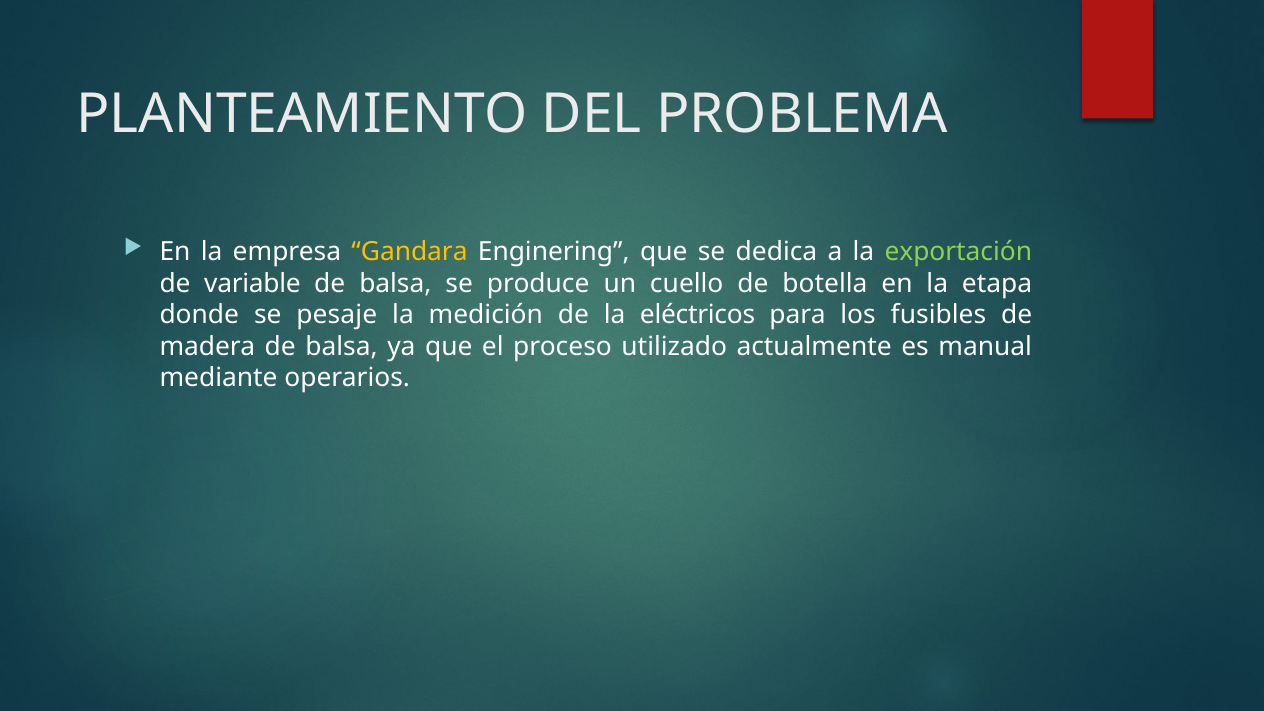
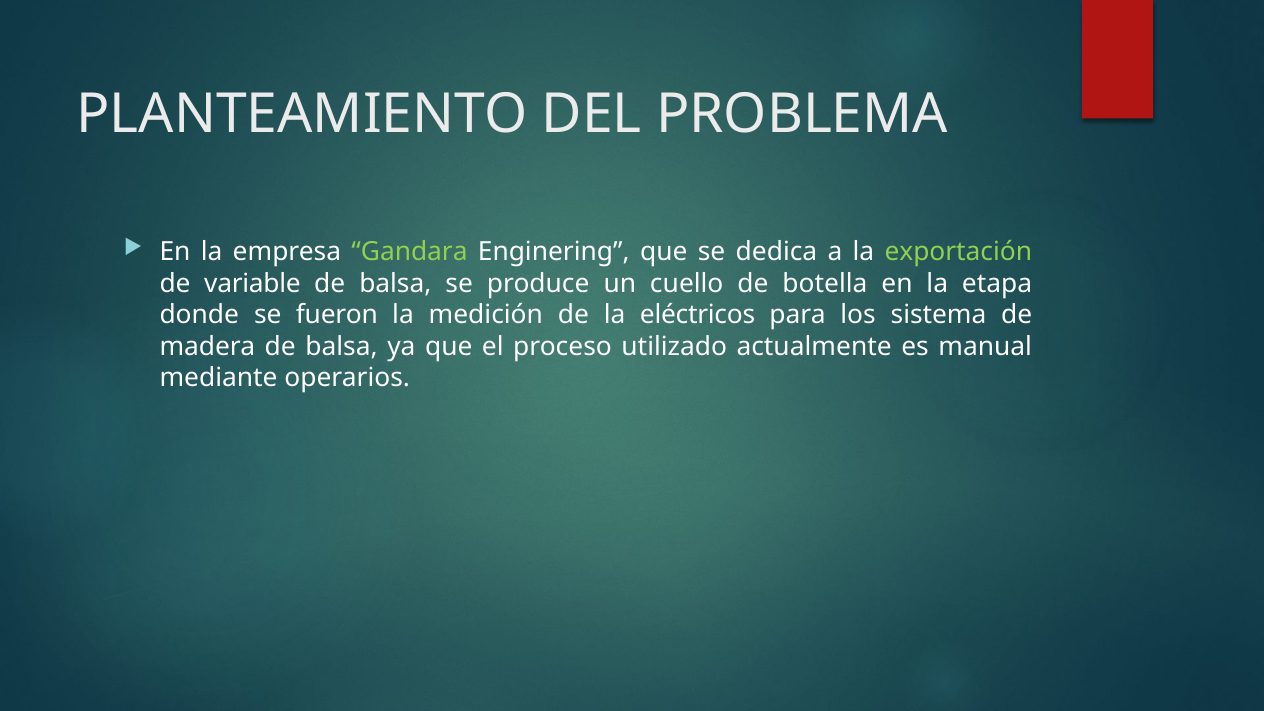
Gandara colour: yellow -> light green
pesaje: pesaje -> fueron
fusibles: fusibles -> sistema
